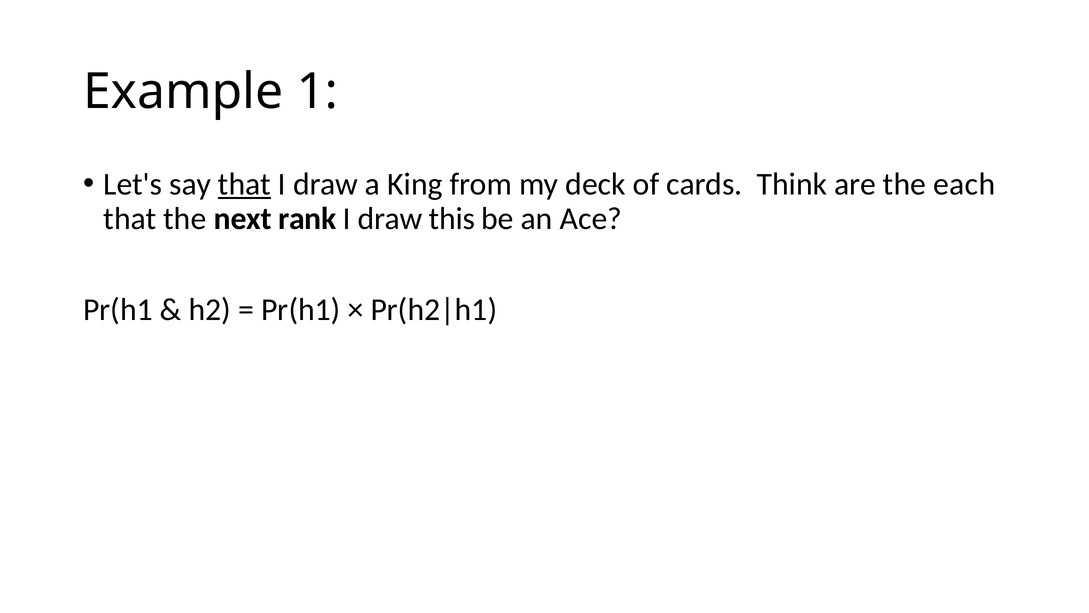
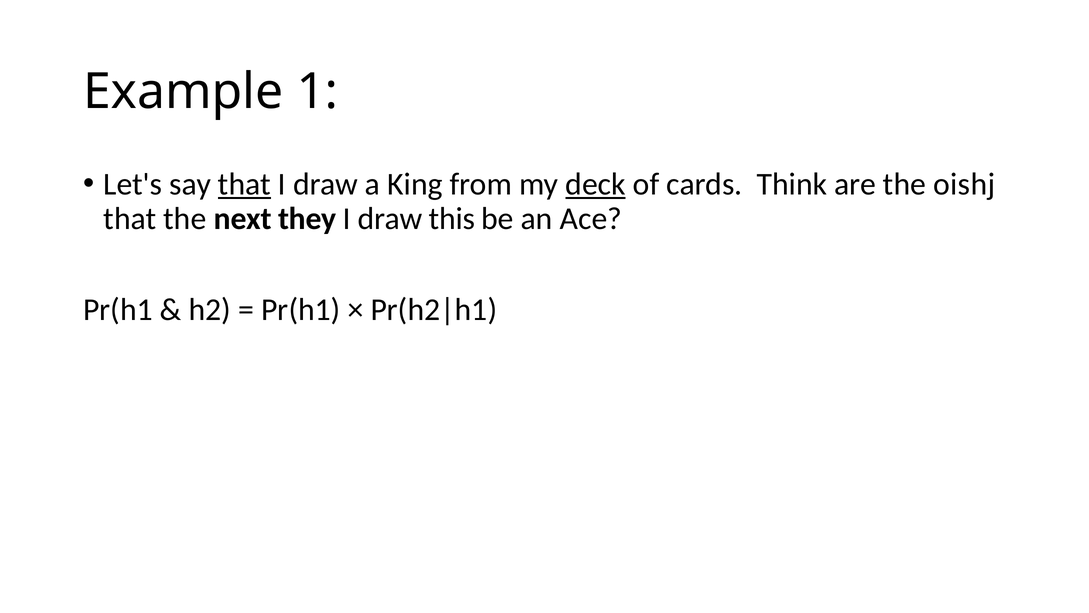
deck underline: none -> present
each: each -> oishj
rank: rank -> they
